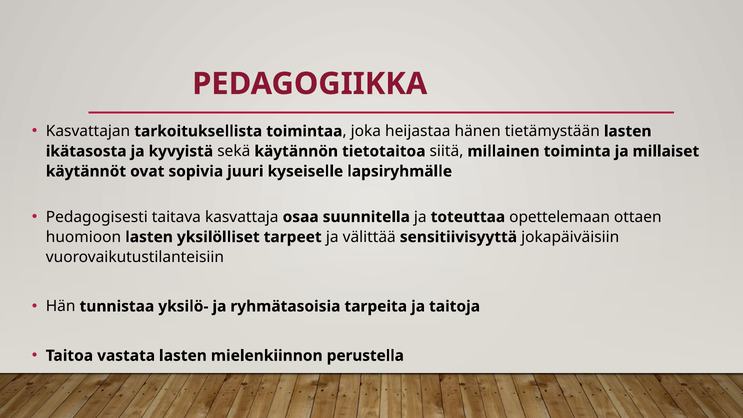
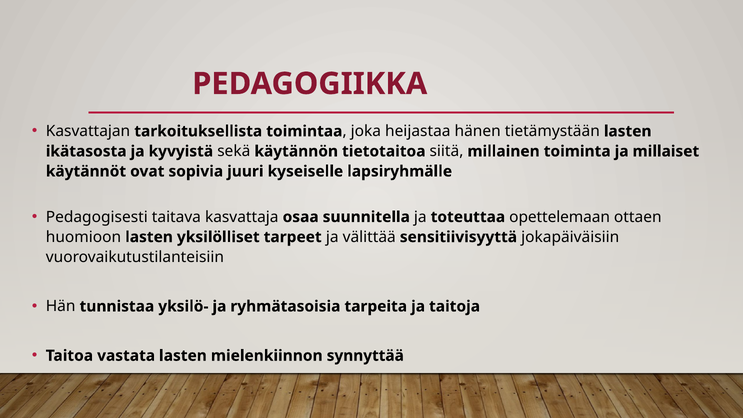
perustella: perustella -> synnyttää
